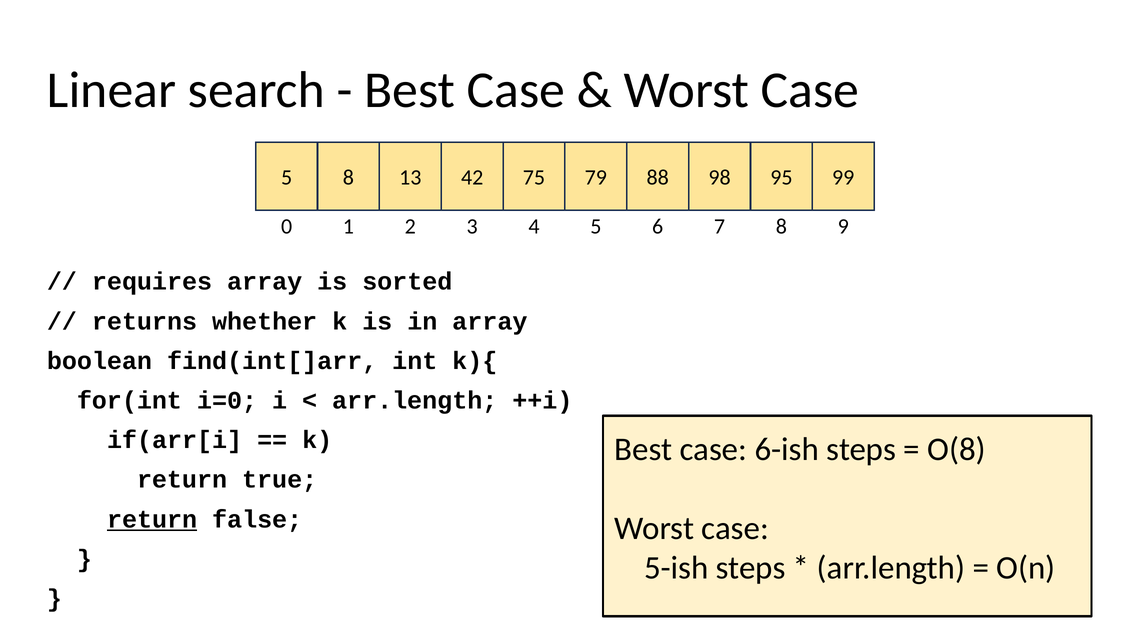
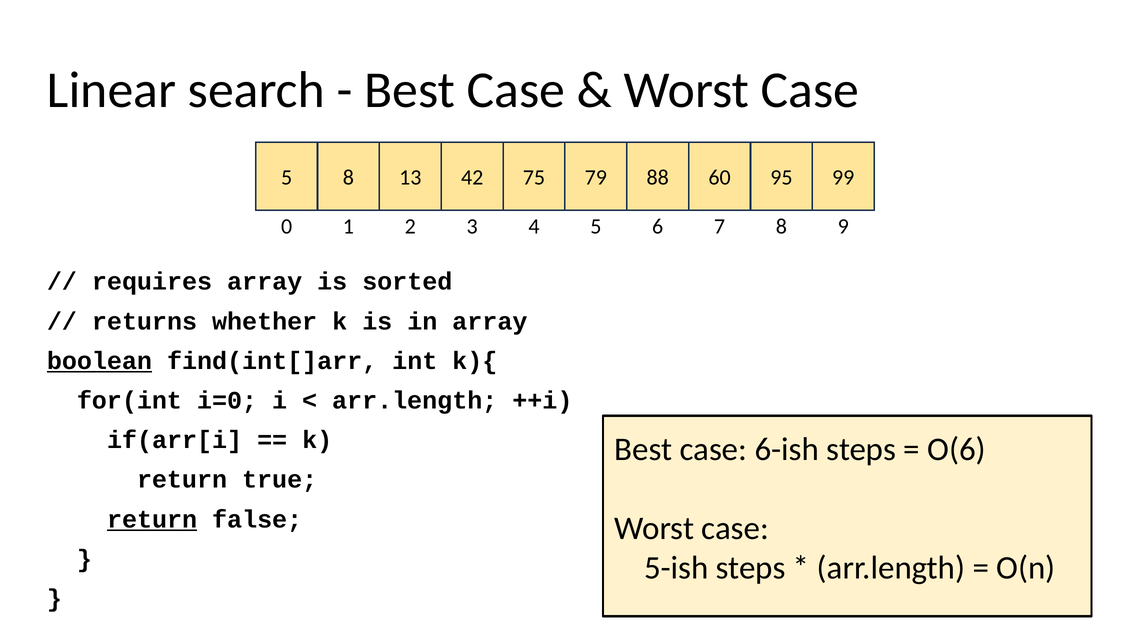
98: 98 -> 60
boolean underline: none -> present
O(8: O(8 -> O(6
